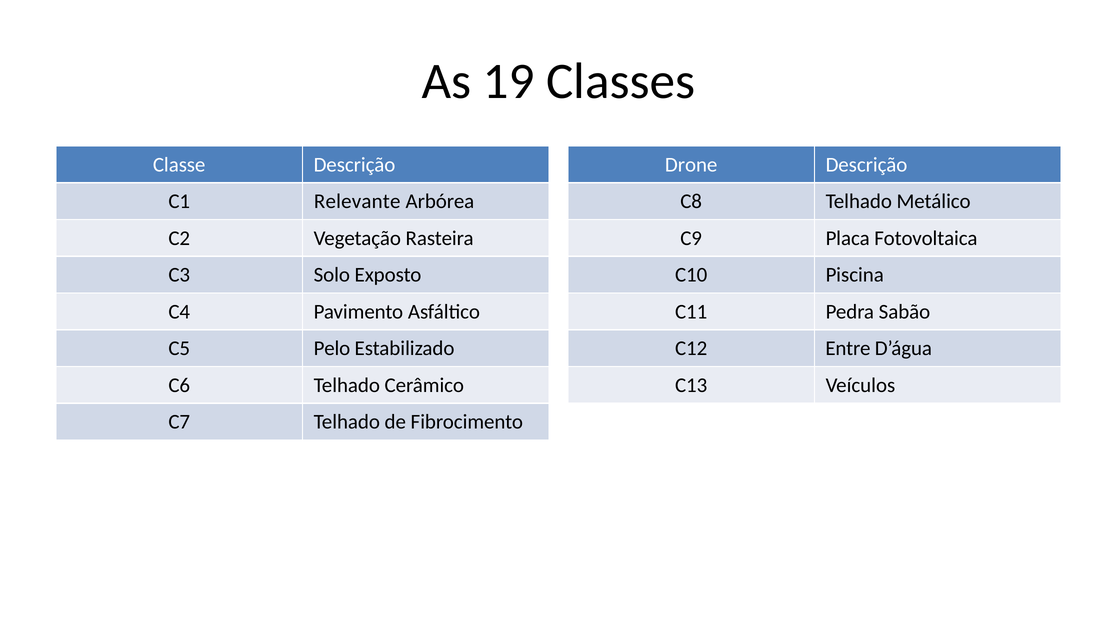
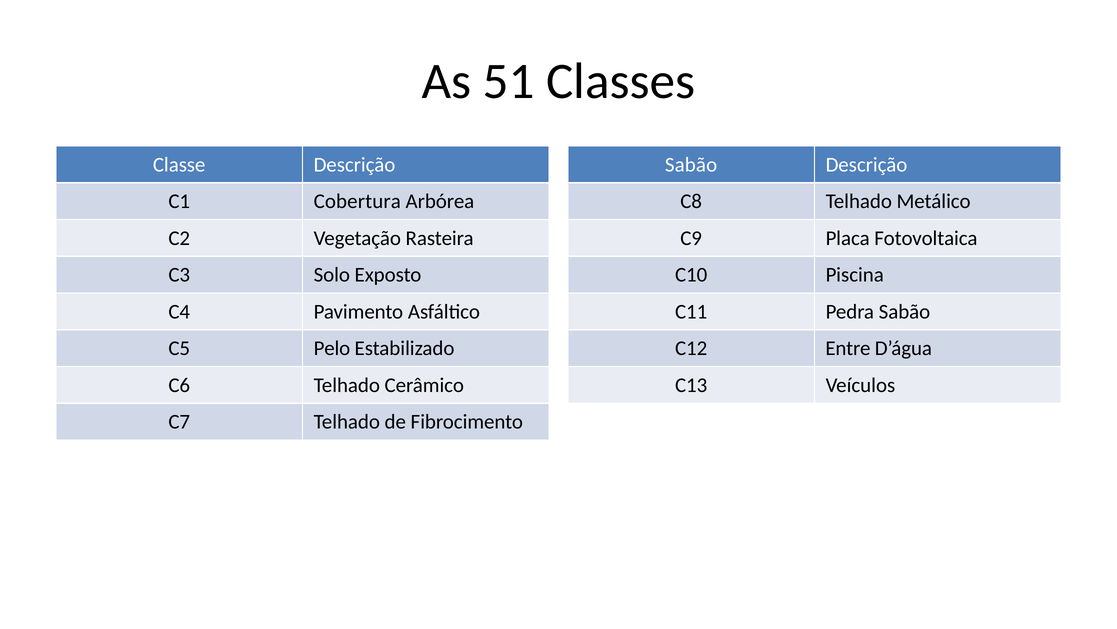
19: 19 -> 51
Drone at (691, 164): Drone -> Sabão
Relevante: Relevante -> Cobertura
